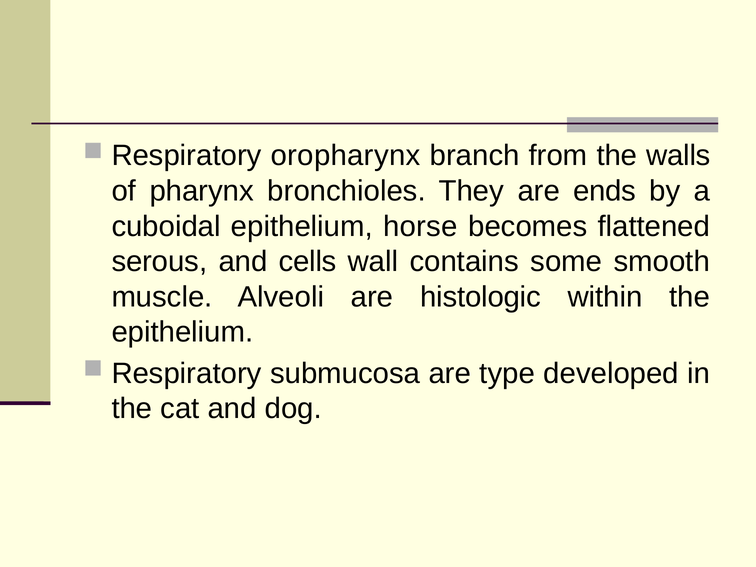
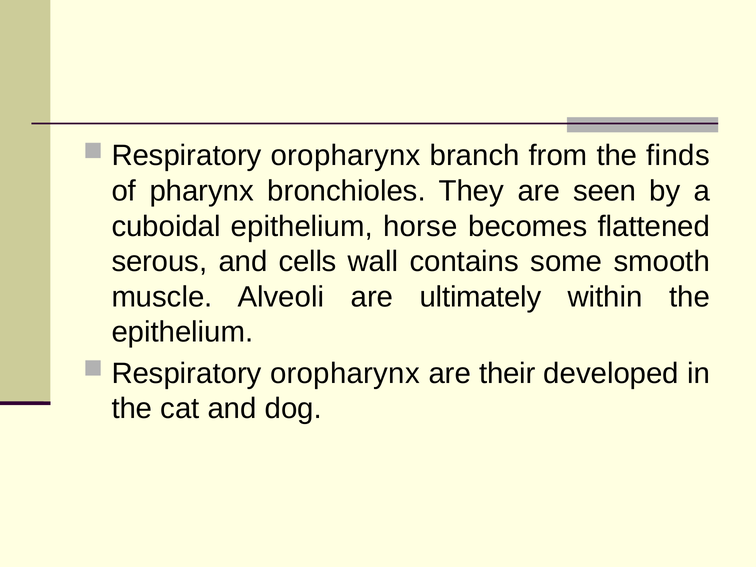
walls: walls -> finds
ends: ends -> seen
histologic: histologic -> ultimately
submucosa at (345, 373): submucosa -> oropharynx
type: type -> their
